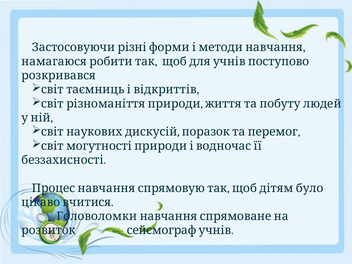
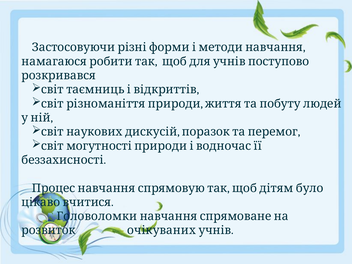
сейсмограф: сейсмограф -> очікуваних
